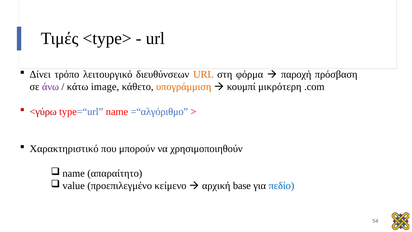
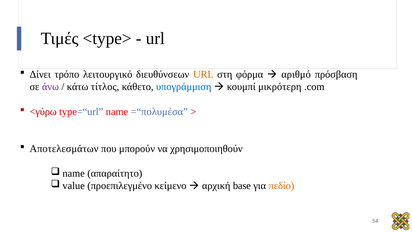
παροχή: παροχή -> αριθμό
image: image -> τίτλος
υπογράμμιση colour: orange -> blue
=“αλγόριθμο: =“αλγόριθμο -> =“πολυμέσα
Χαρακτηριστικό: Χαρακτηριστικό -> Αποτελεσμάτων
πεδίο colour: blue -> orange
